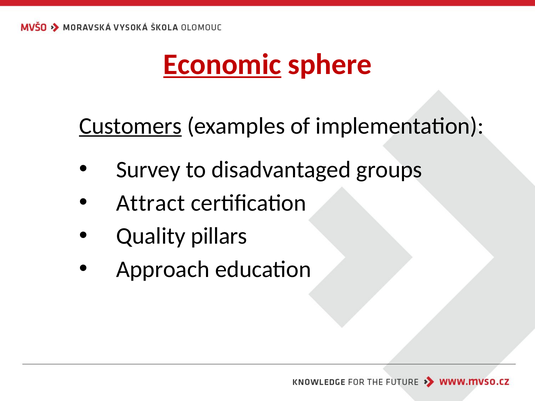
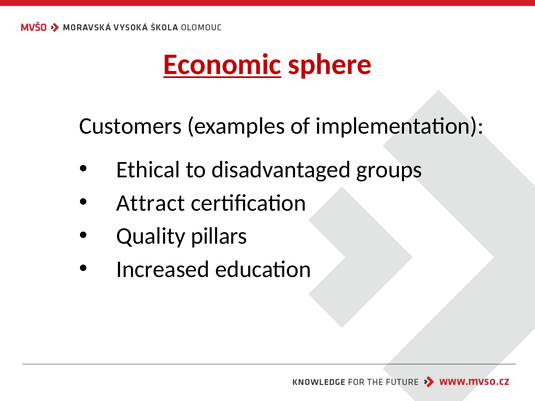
Customers underline: present -> none
Survey: Survey -> Ethical
Approach: Approach -> Increased
